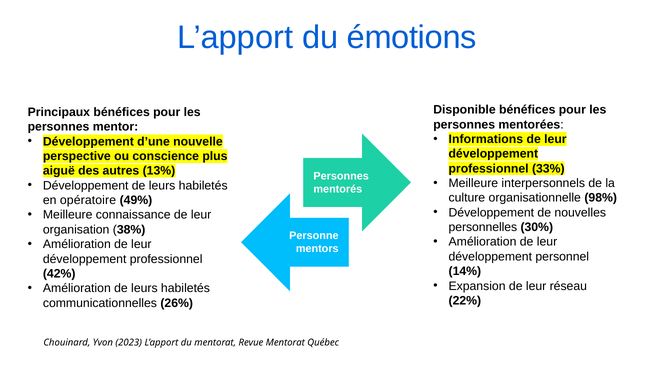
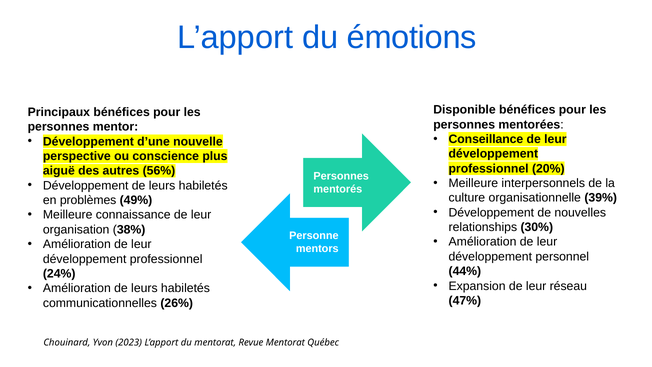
Informations: Informations -> Conseillance
33%: 33% -> 20%
13%: 13% -> 56%
98%: 98% -> 39%
opératoire: opératoire -> problèmes
personnelles: personnelles -> relationships
14%: 14% -> 44%
42%: 42% -> 24%
22%: 22% -> 47%
